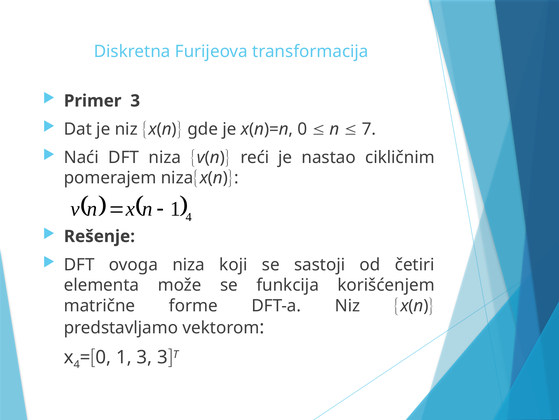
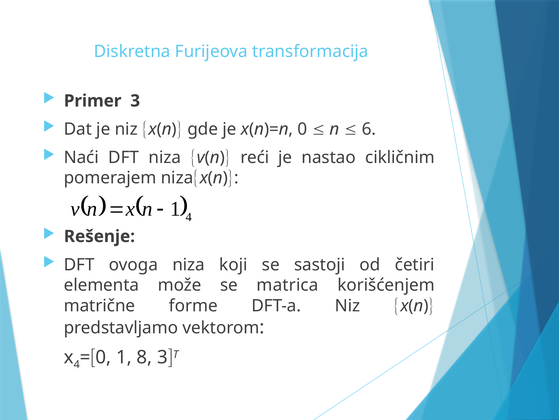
7: 7 -> 6
funkcija: funkcija -> matrica
1 3: 3 -> 8
